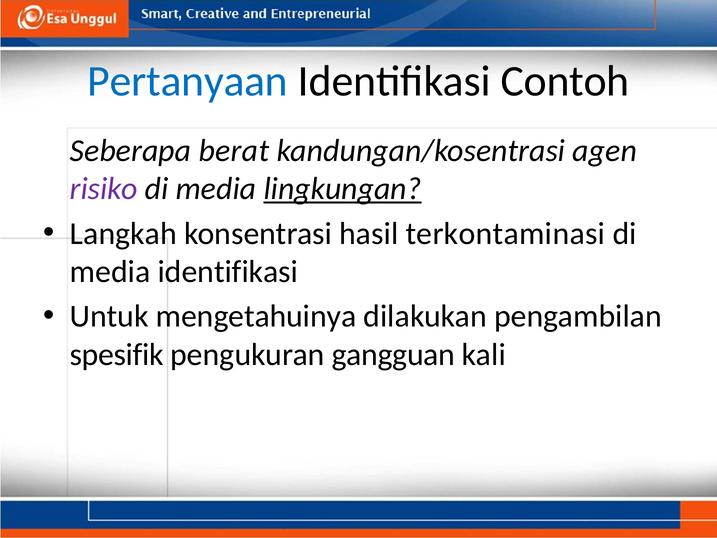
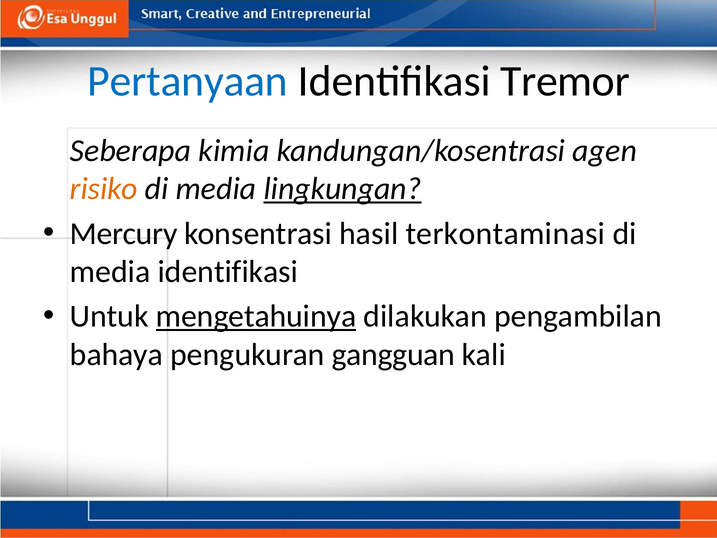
Contoh: Contoh -> Tremor
berat: berat -> kimia
risiko colour: purple -> orange
Langkah: Langkah -> Mercury
mengetahuinya underline: none -> present
spesifik: spesifik -> bahaya
